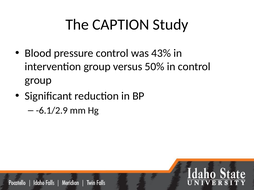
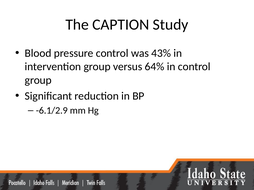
50%: 50% -> 64%
